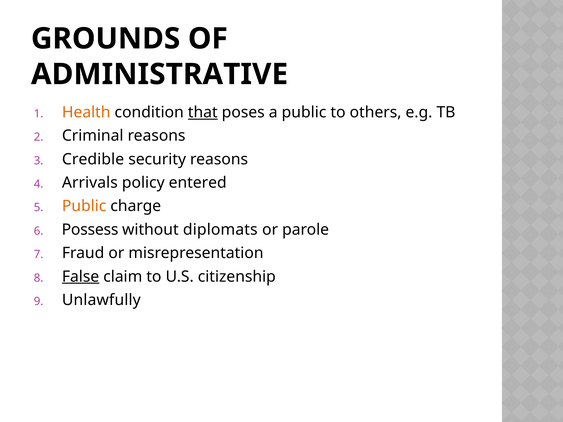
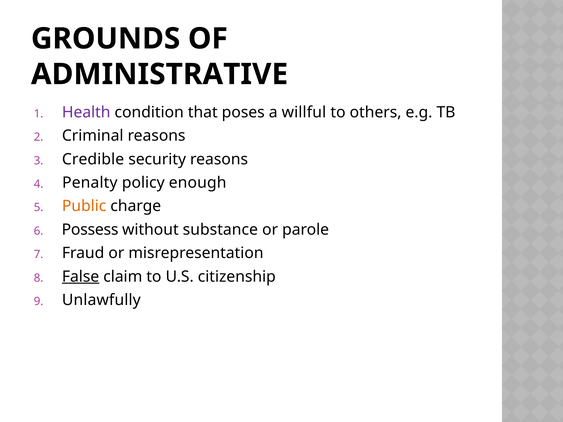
Health colour: orange -> purple
that underline: present -> none
a public: public -> willful
Arrivals: Arrivals -> Penalty
entered: entered -> enough
diplomats: diplomats -> substance
